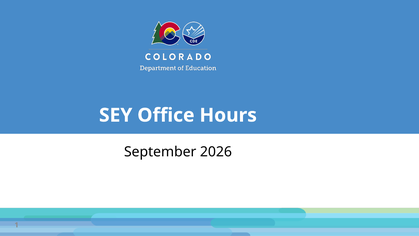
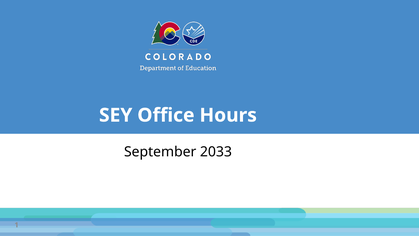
2026: 2026 -> 2033
